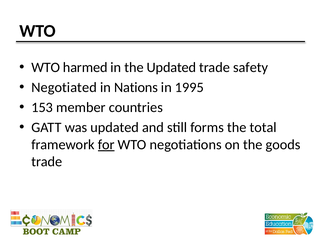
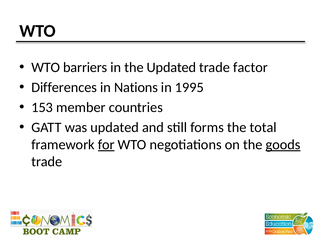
harmed: harmed -> barriers
safety: safety -> factor
Negotiated: Negotiated -> Differences
goods underline: none -> present
